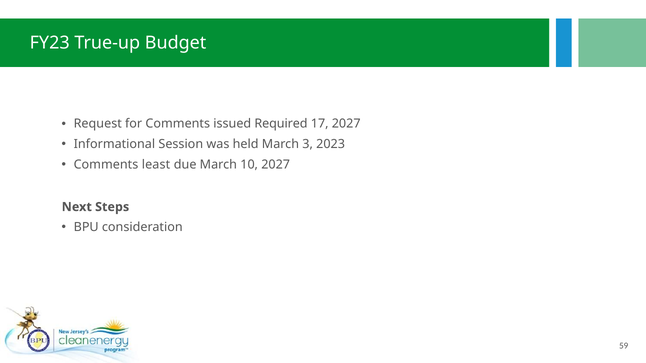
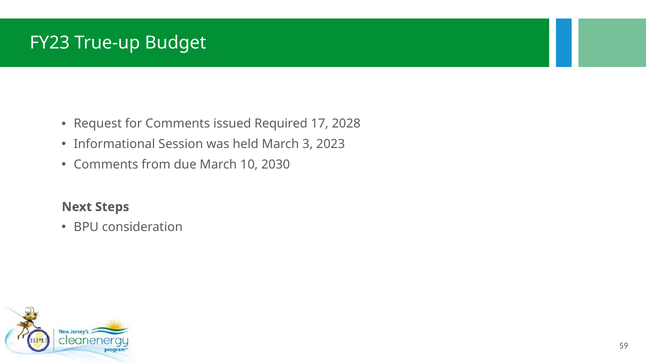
17 2027: 2027 -> 2028
least: least -> from
10 2027: 2027 -> 2030
